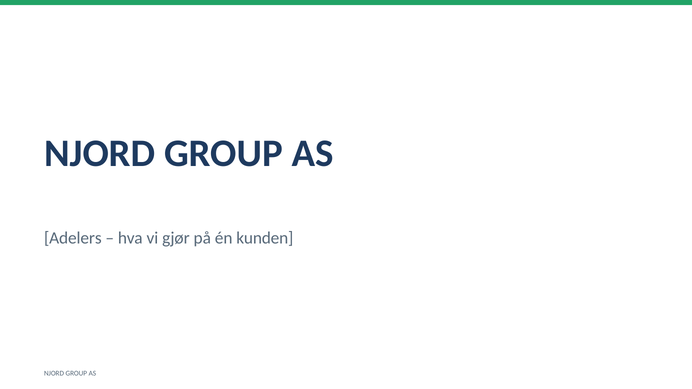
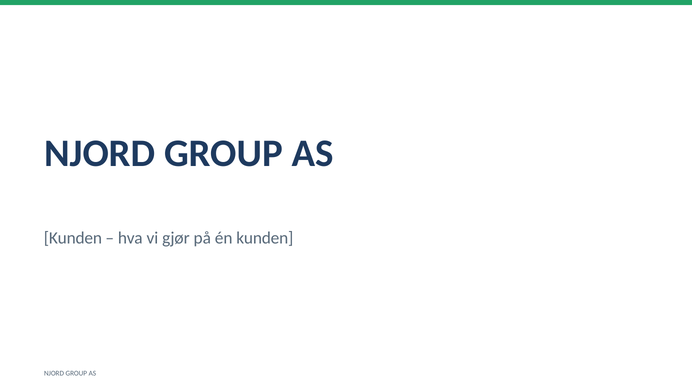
Adelers at (73, 238): Adelers -> Kunden
